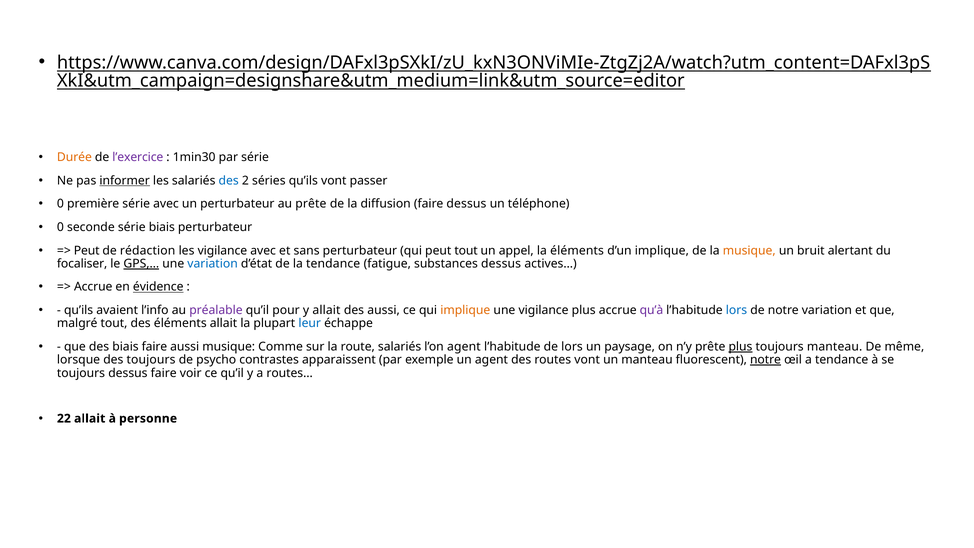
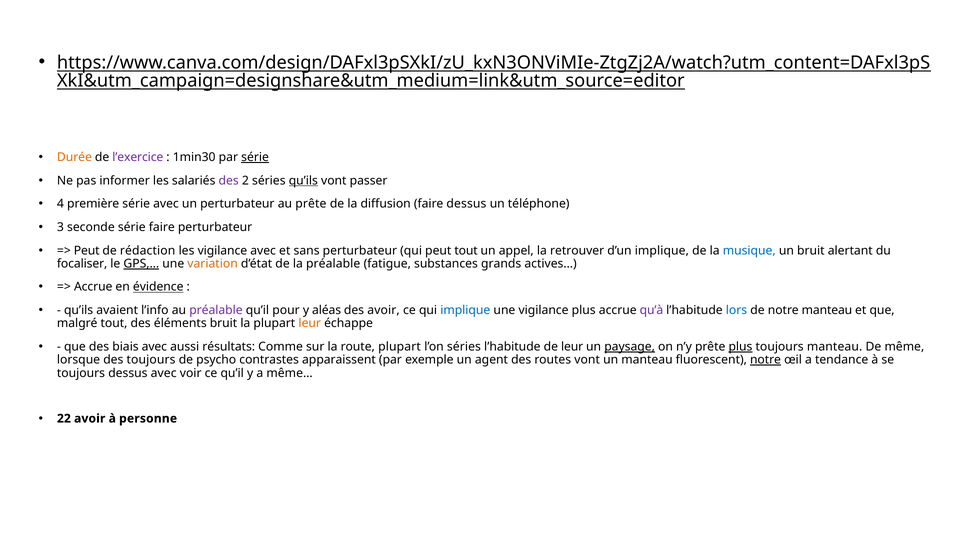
série at (255, 157) underline: none -> present
informer underline: present -> none
des at (229, 181) colour: blue -> purple
qu’ils at (303, 181) underline: none -> present
0 at (60, 204): 0 -> 4
0 at (60, 227): 0 -> 3
série biais: biais -> faire
la éléments: éléments -> retrouver
musique at (749, 250) colour: orange -> blue
variation at (213, 264) colour: blue -> orange
la tendance: tendance -> préalable
substances dessus: dessus -> grands
y allait: allait -> aléas
des aussi: aussi -> avoir
implique at (465, 310) colour: orange -> blue
notre variation: variation -> manteau
éléments allait: allait -> bruit
leur at (310, 323) colour: blue -> orange
biais faire: faire -> avec
aussi musique: musique -> résultats
route salariés: salariés -> plupart
l’on agent: agent -> séries
de lors: lors -> leur
paysage underline: none -> present
dessus faire: faire -> avec
routes…: routes… -> même…
22 allait: allait -> avoir
